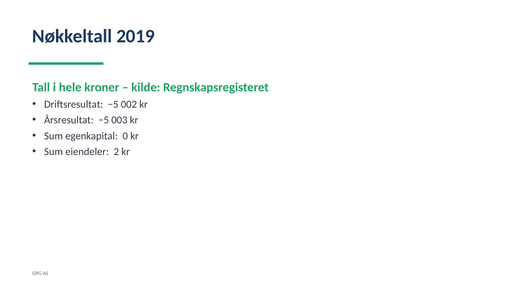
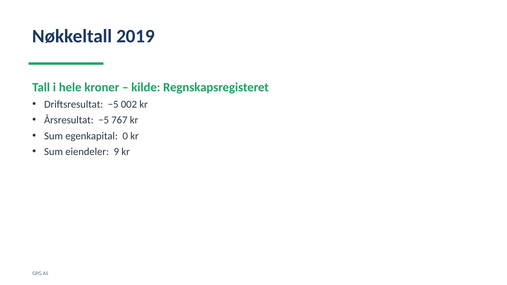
003: 003 -> 767
2: 2 -> 9
